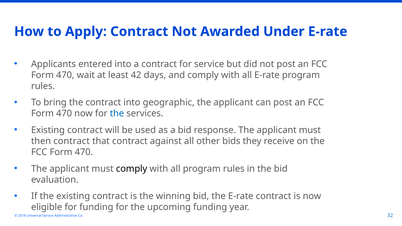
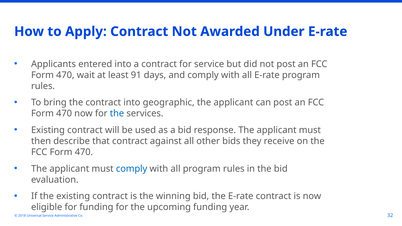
42: 42 -> 91
then contract: contract -> describe
comply at (132, 169) colour: black -> blue
